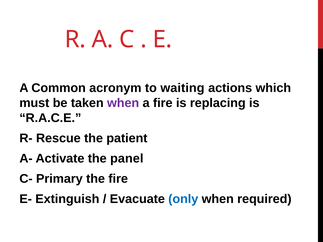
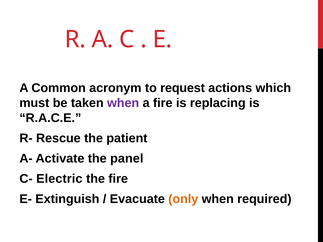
waiting: waiting -> request
Primary: Primary -> Electric
only colour: blue -> orange
